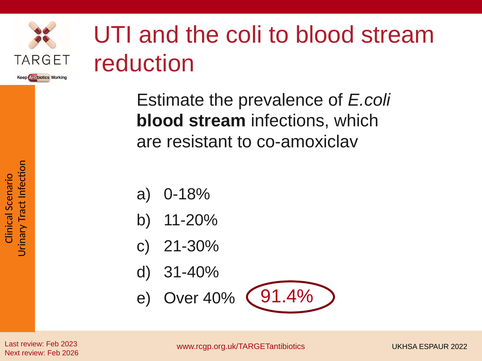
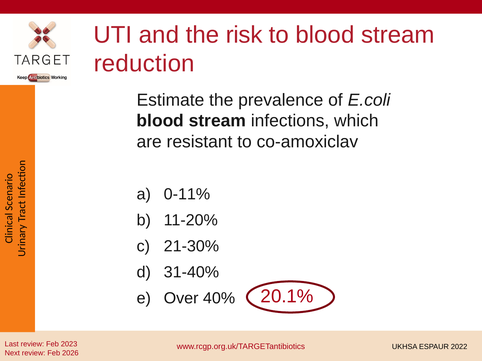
coli: coli -> risk
0-18%: 0-18% -> 0-11%
91.4%: 91.4% -> 20.1%
